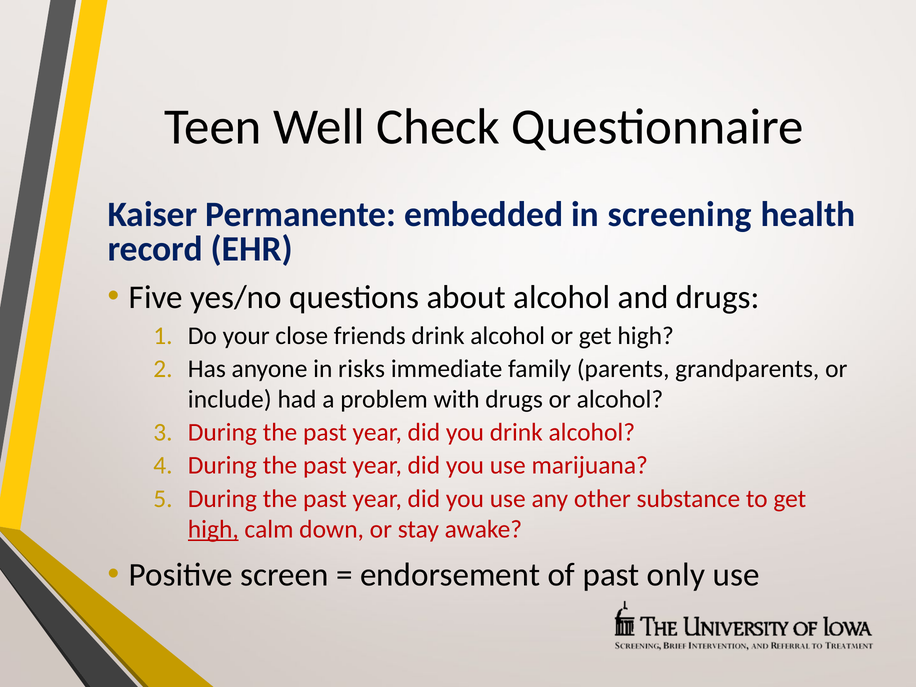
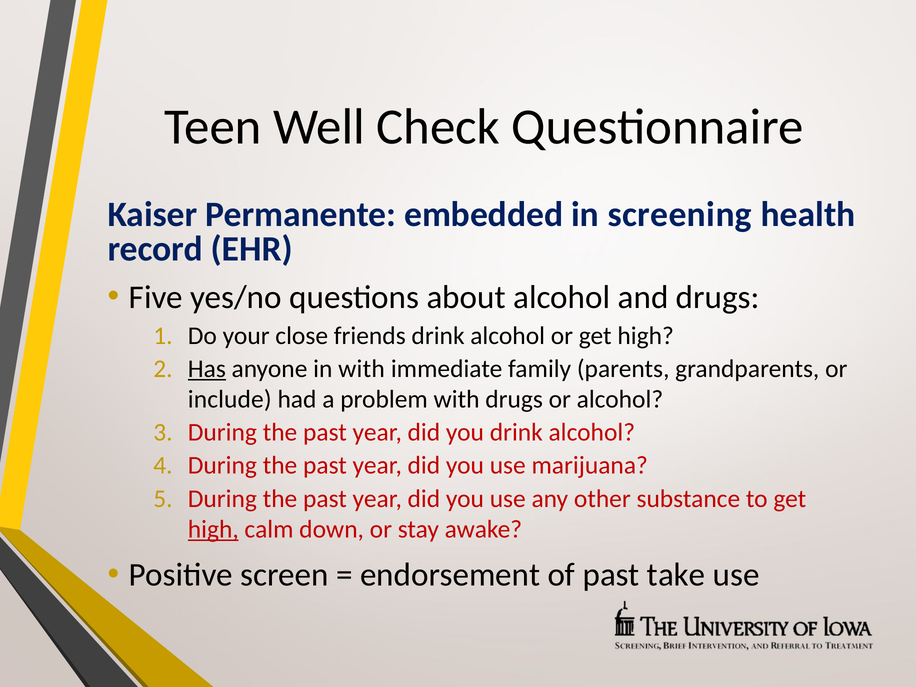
Has underline: none -> present
in risks: risks -> with
only: only -> take
